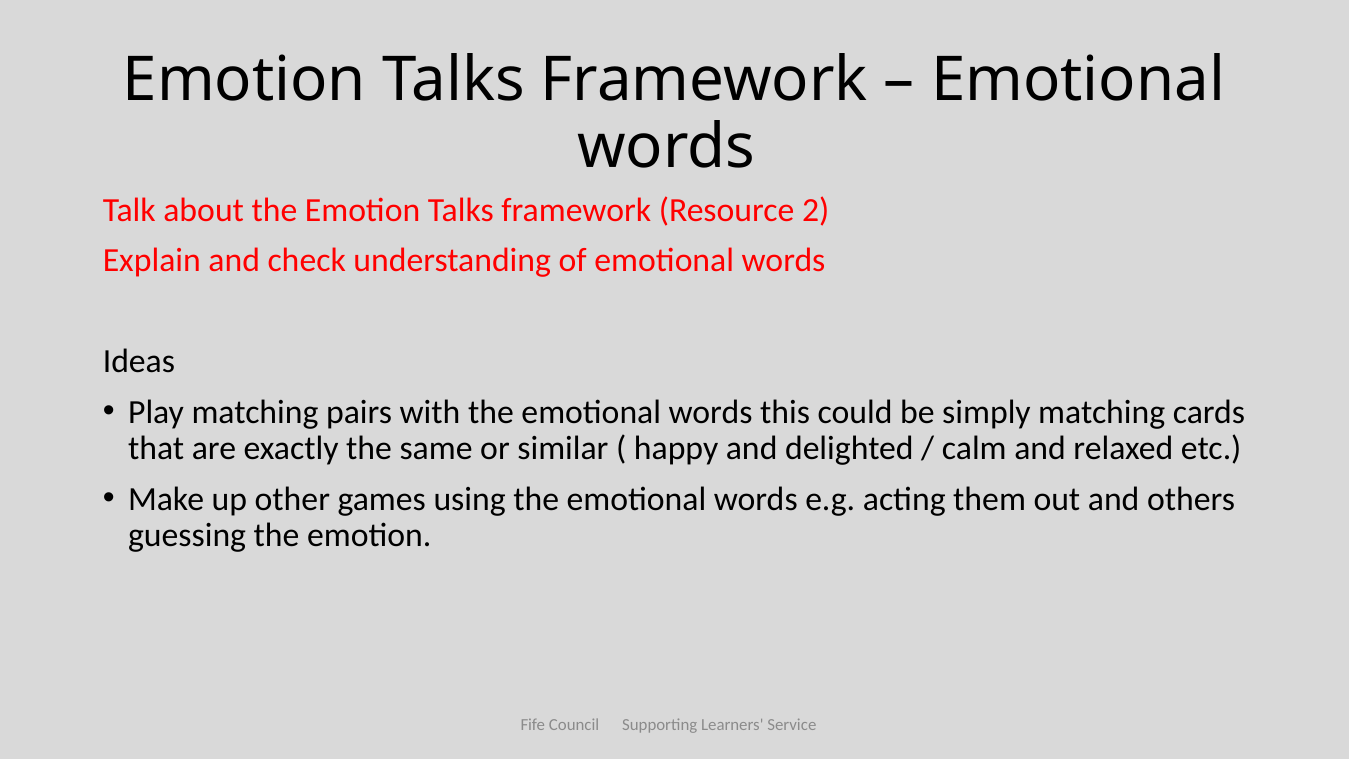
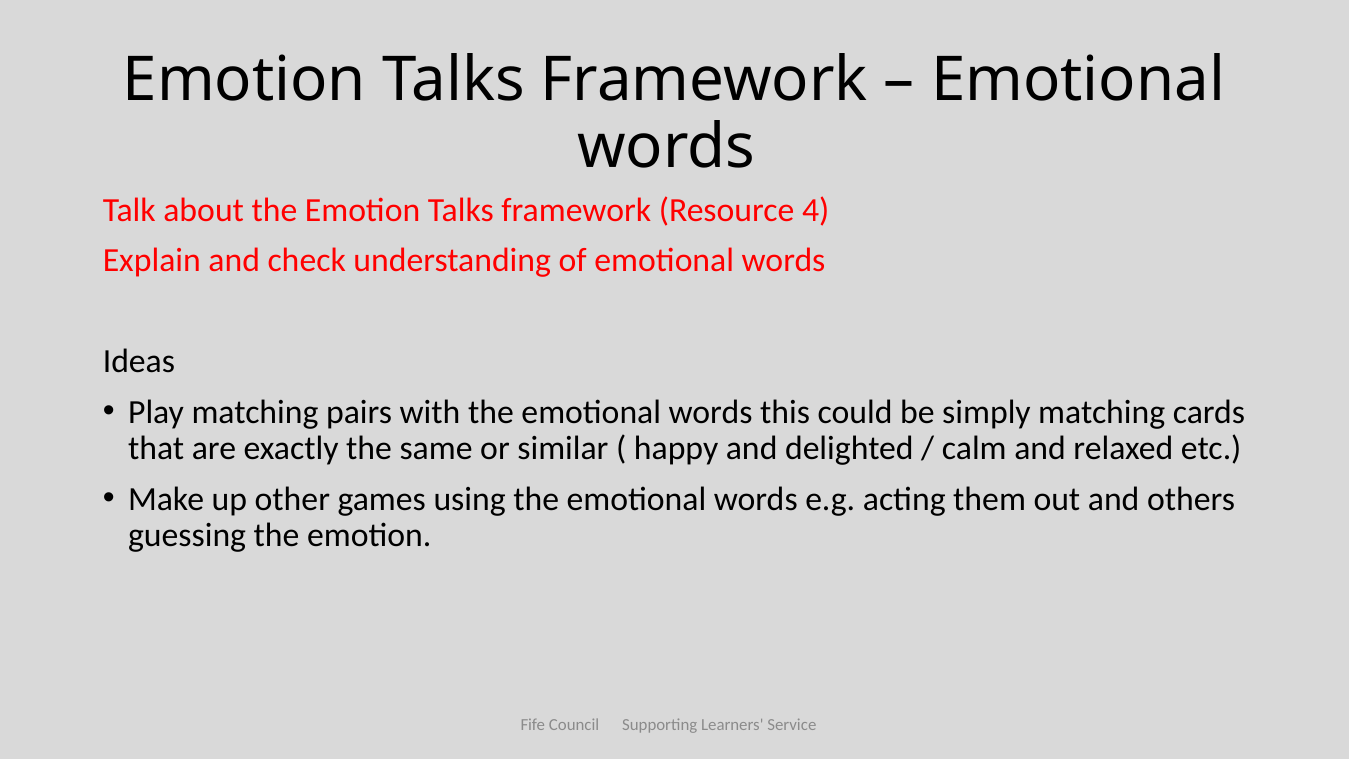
2: 2 -> 4
